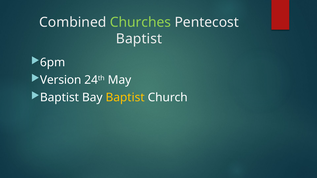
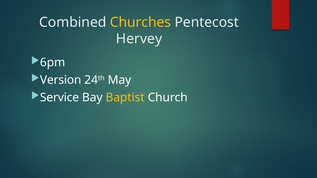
Churches colour: light green -> yellow
Baptist at (139, 39): Baptist -> Hervey
Baptist at (59, 98): Baptist -> Service
